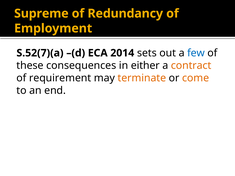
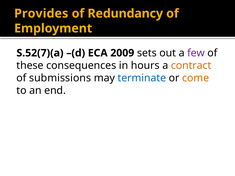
Supreme: Supreme -> Provides
2014: 2014 -> 2009
few colour: blue -> purple
either: either -> hours
requirement: requirement -> submissions
terminate colour: orange -> blue
